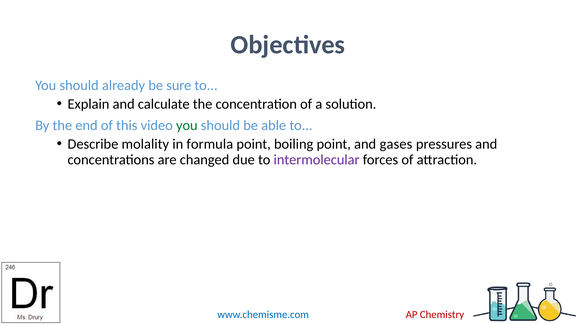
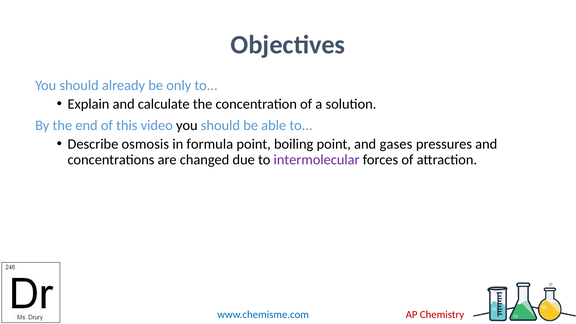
sure: sure -> only
you at (187, 126) colour: green -> black
molality: molality -> osmosis
